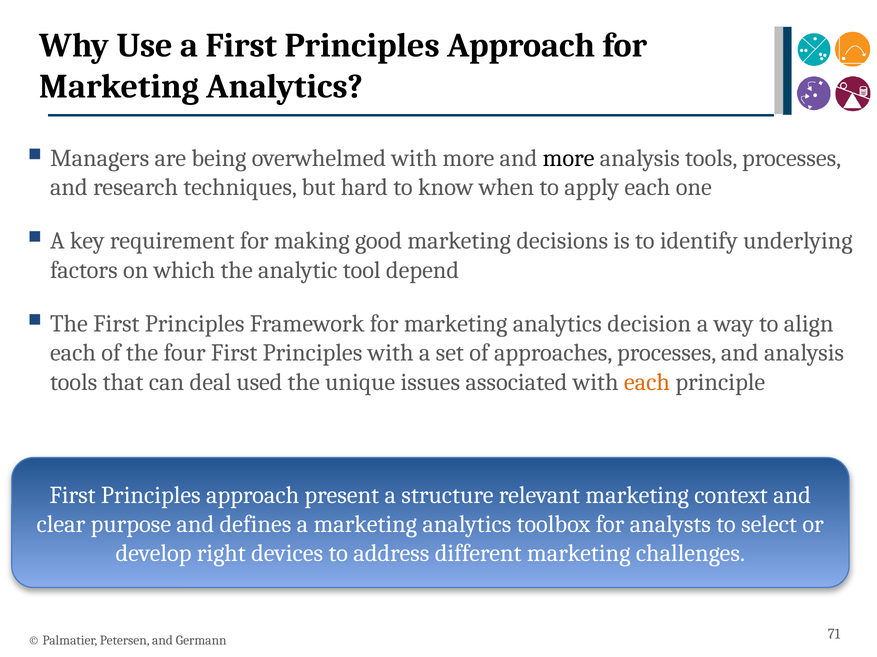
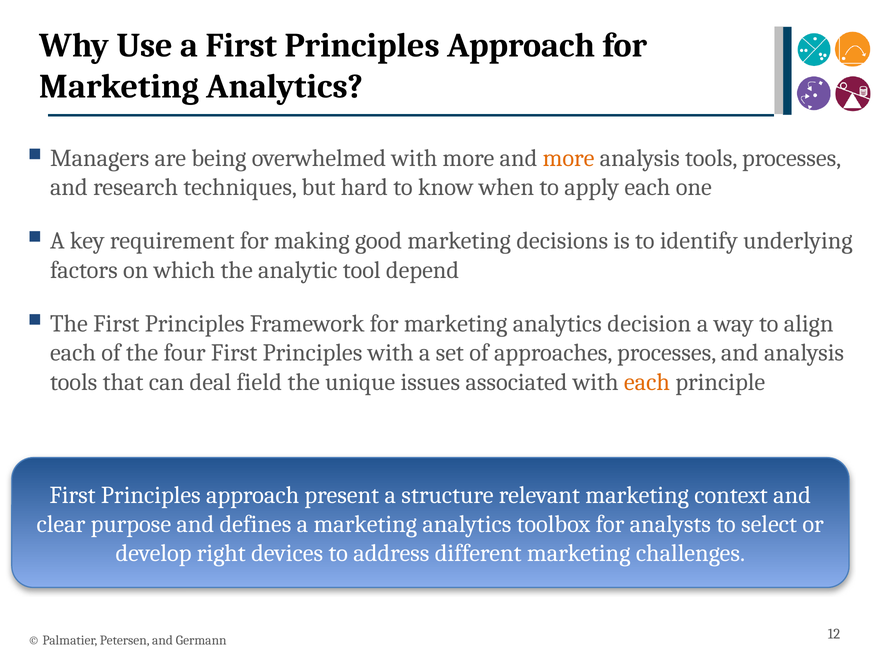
more at (569, 158) colour: black -> orange
used: used -> field
71: 71 -> 12
